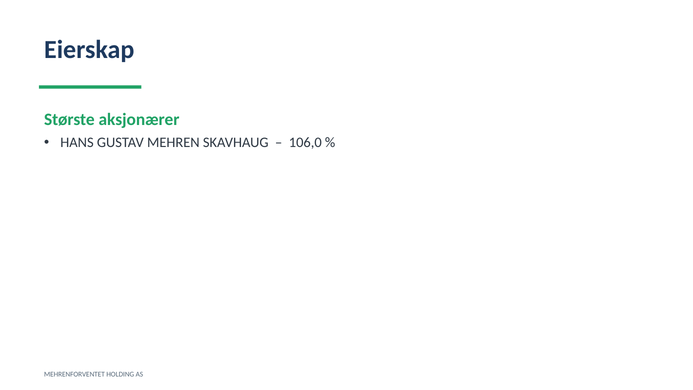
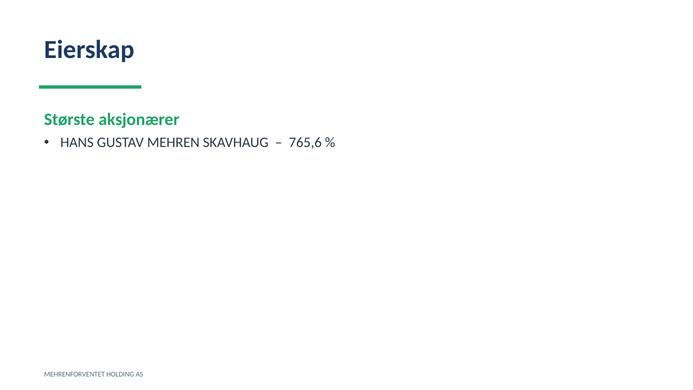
106,0: 106,0 -> 765,6
